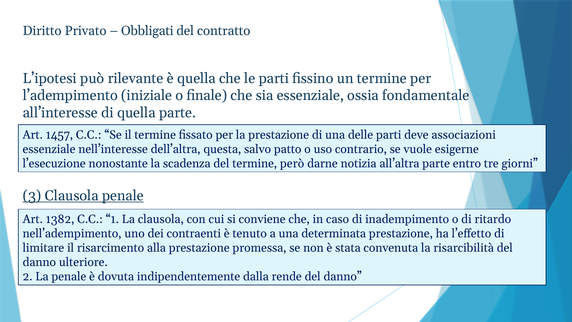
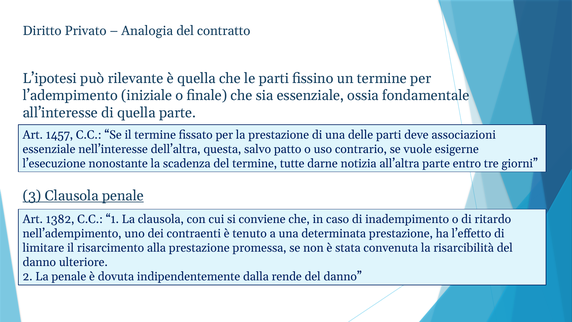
Obbligati: Obbligati -> Analogia
però: però -> tutte
